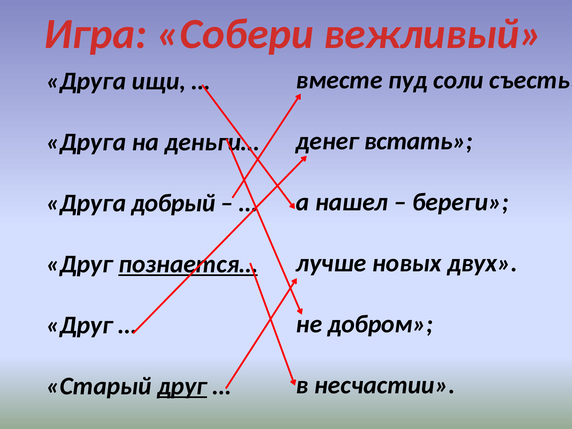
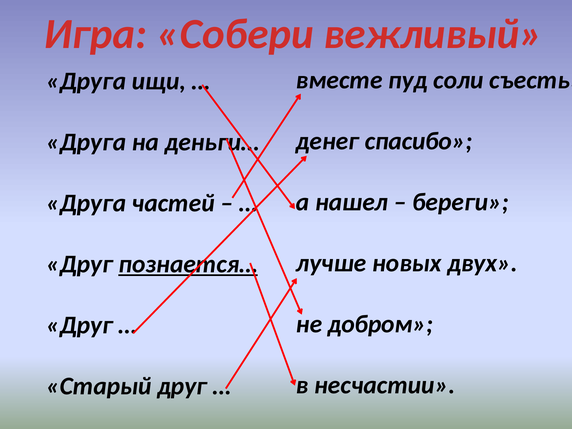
встать: встать -> спасибо
добрый: добрый -> частей
друг at (182, 386) underline: present -> none
